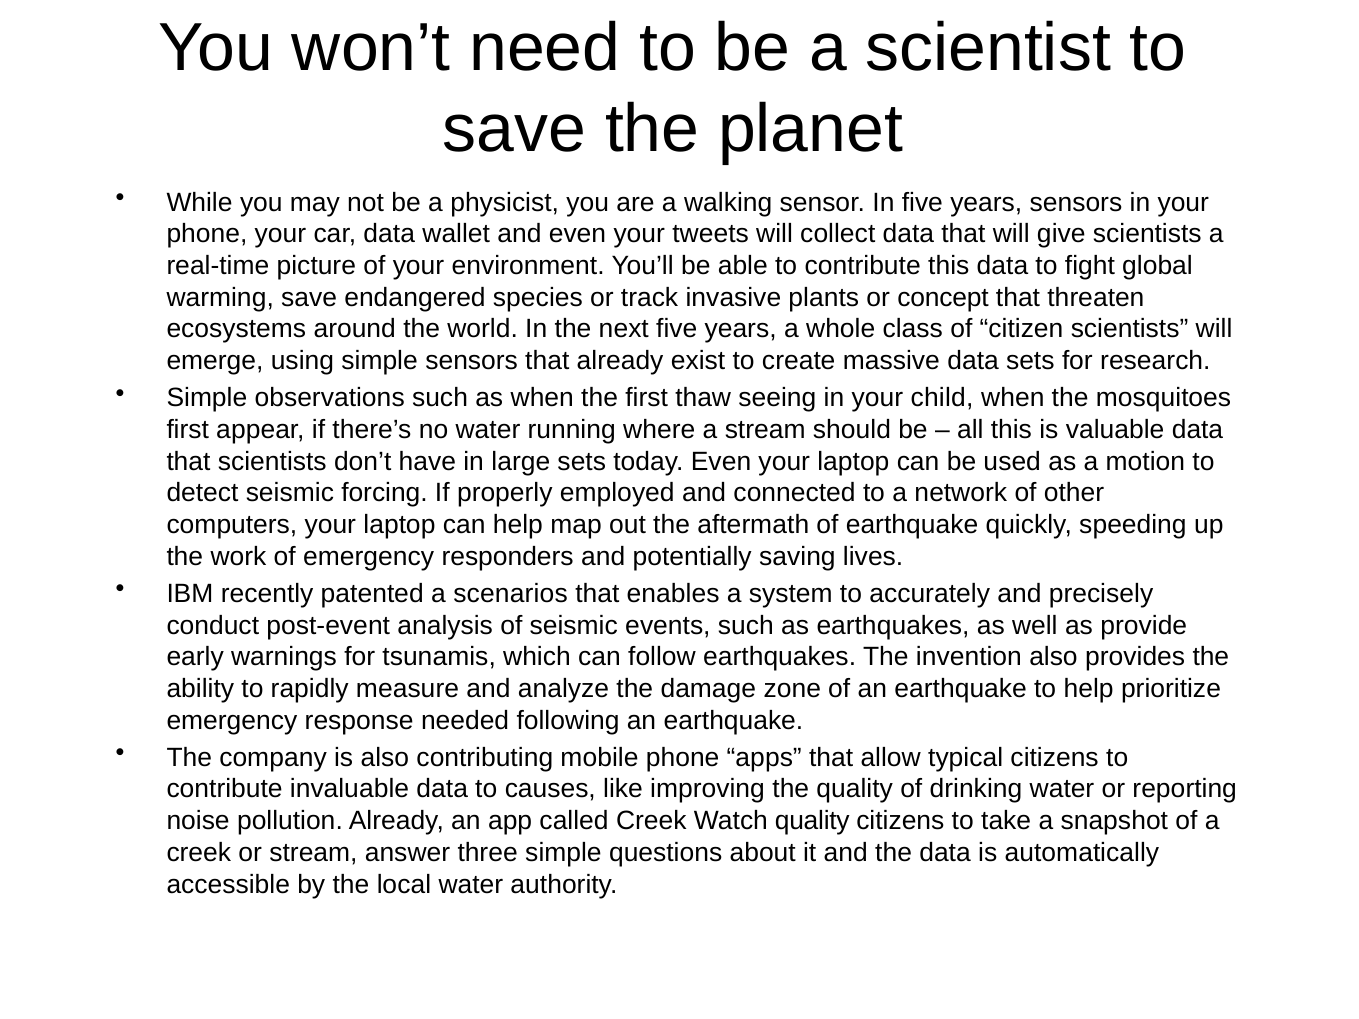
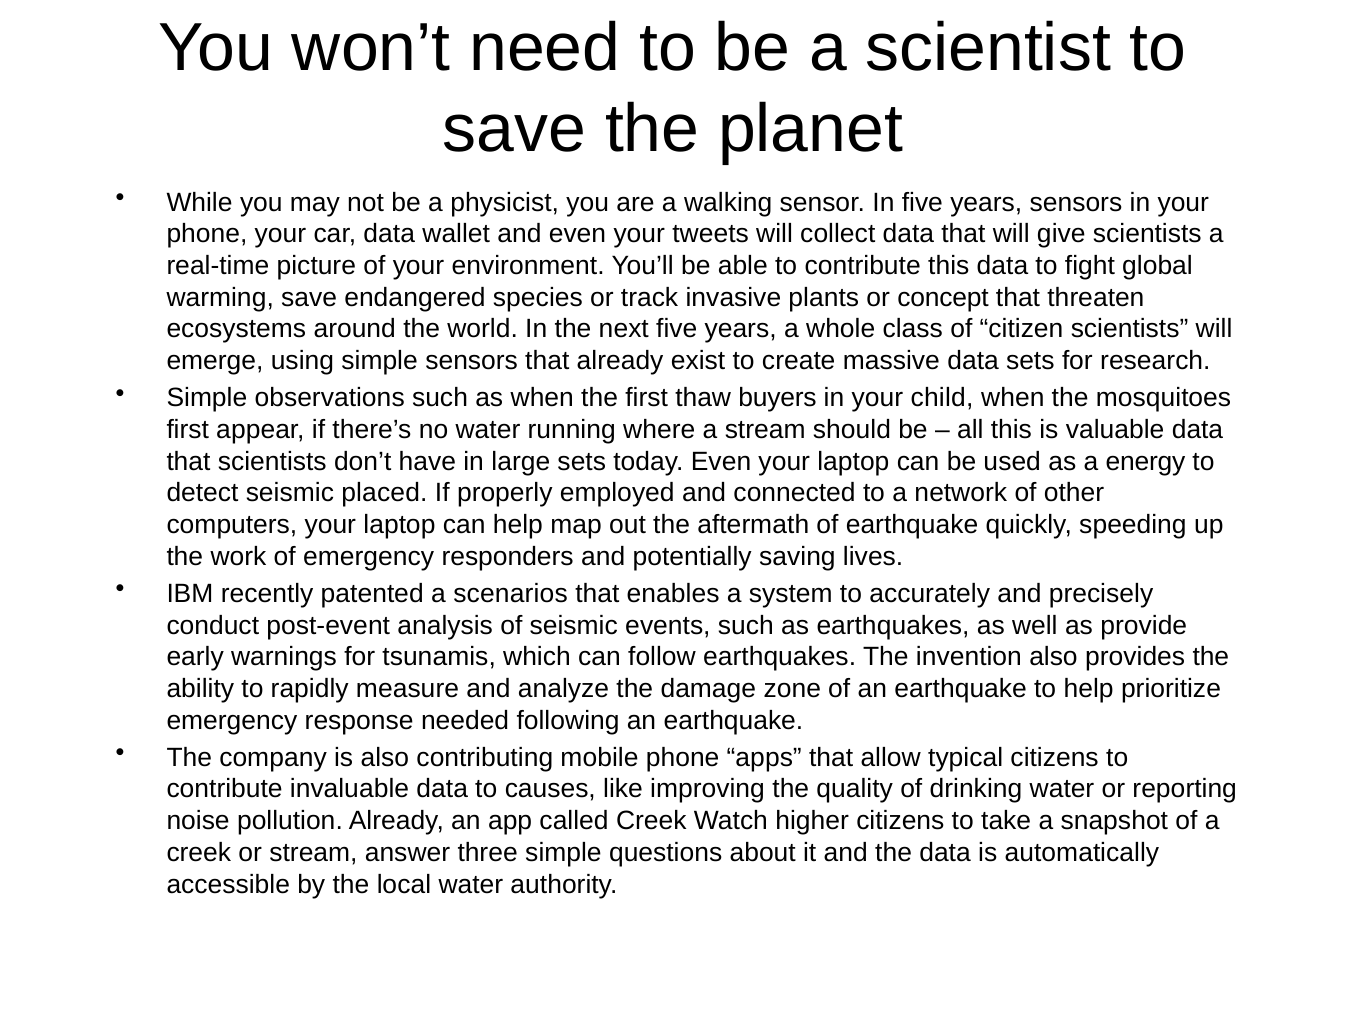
seeing: seeing -> buyers
motion: motion -> energy
forcing: forcing -> placed
Watch quality: quality -> higher
